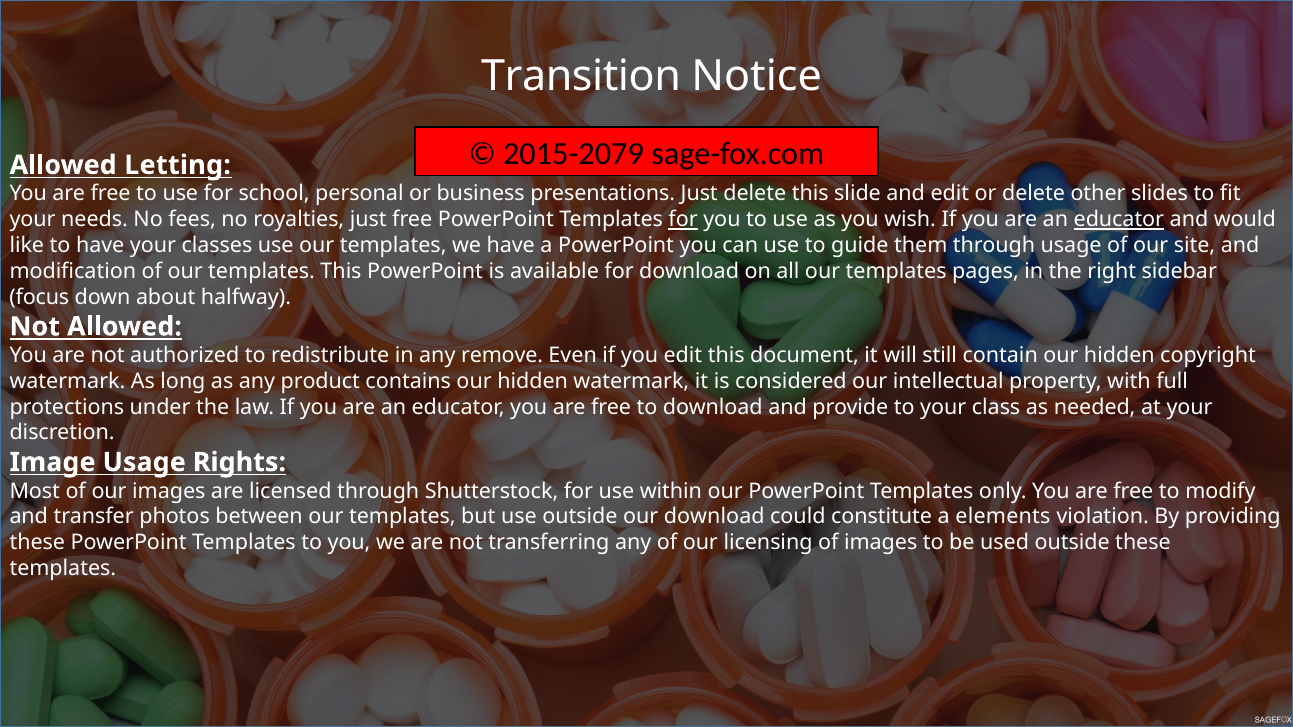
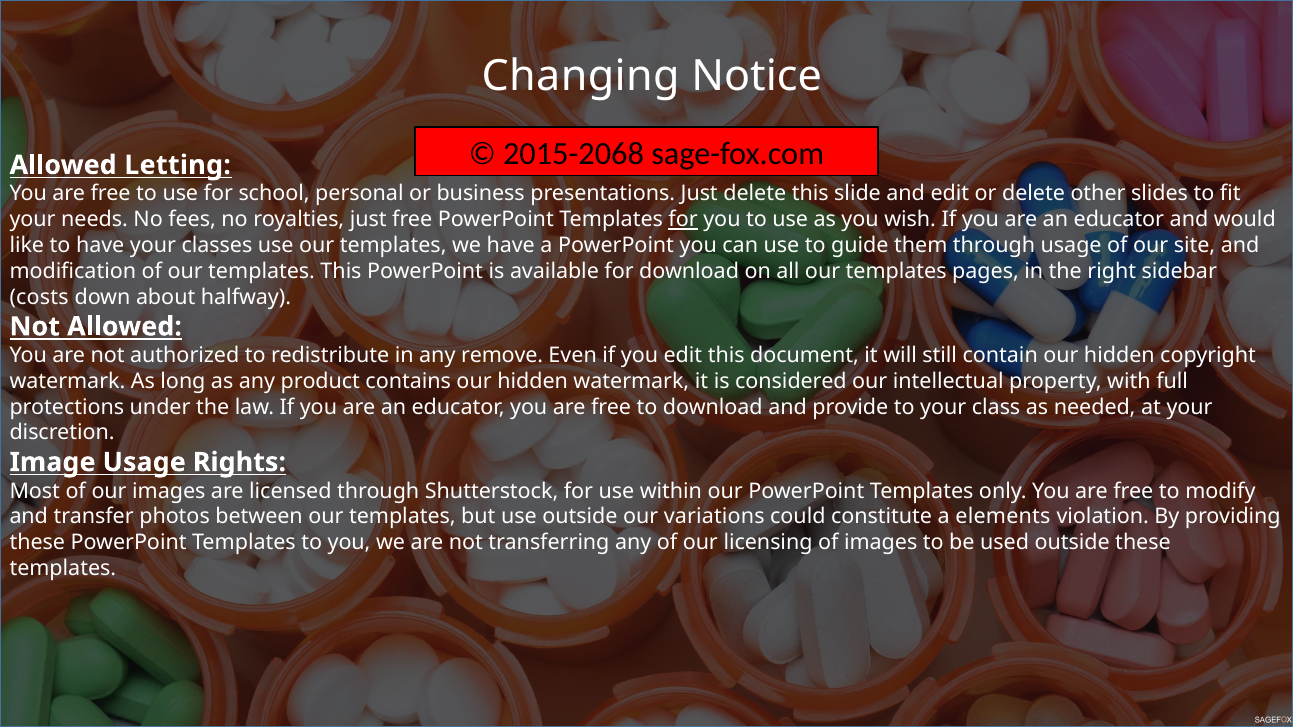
Transition: Transition -> Changing
2015-2079: 2015-2079 -> 2015-2068
educator at (1119, 220) underline: present -> none
focus: focus -> costs
our download: download -> variations
